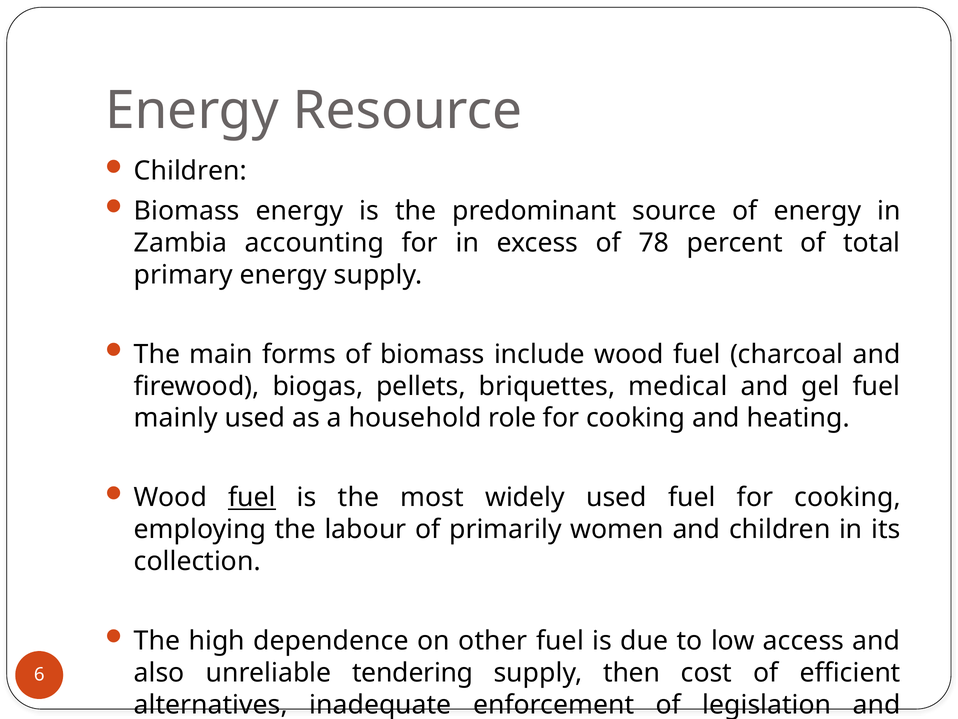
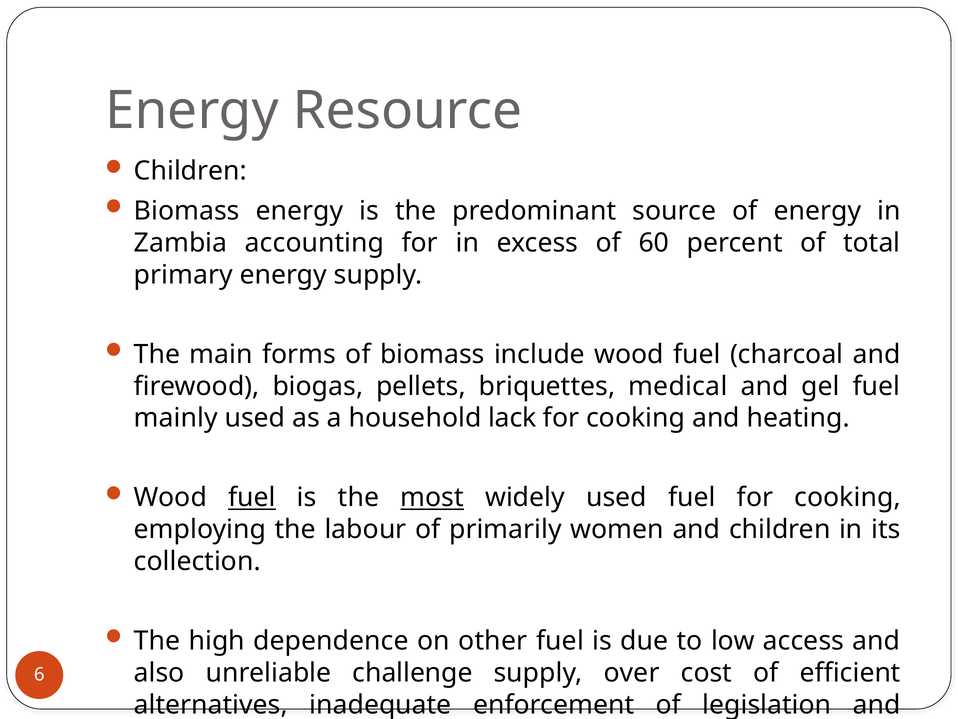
78: 78 -> 60
role: role -> lack
most underline: none -> present
tendering: tendering -> challenge
then: then -> over
